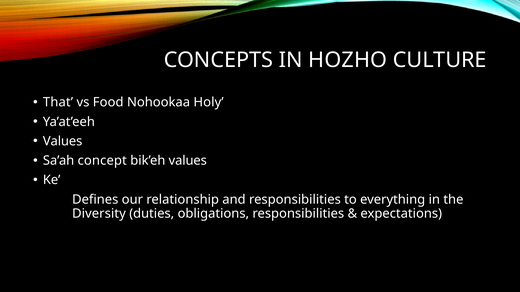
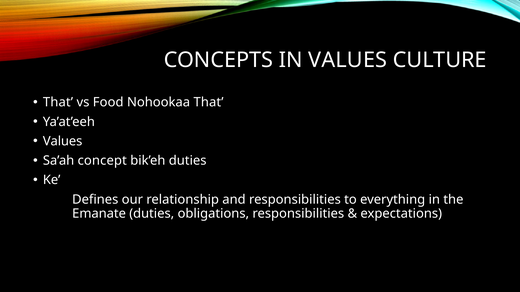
IN HOZHO: HOZHO -> VALUES
Nohookaa Holy: Holy -> That
bik’eh values: values -> duties
Diversity: Diversity -> Emanate
